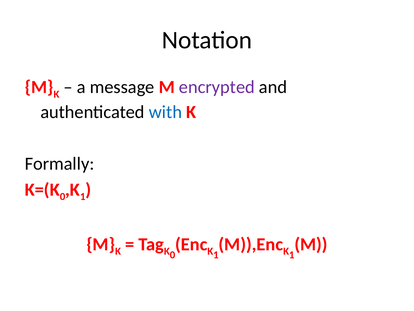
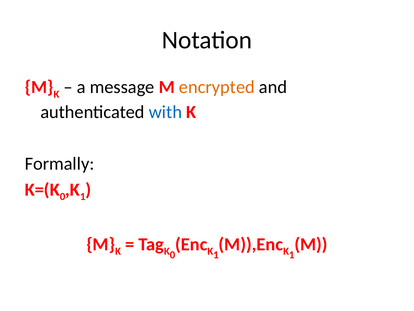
encrypted colour: purple -> orange
